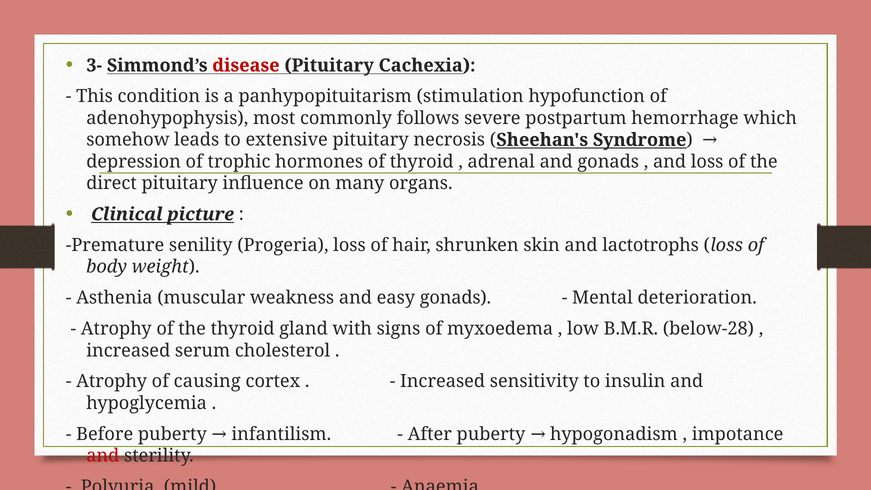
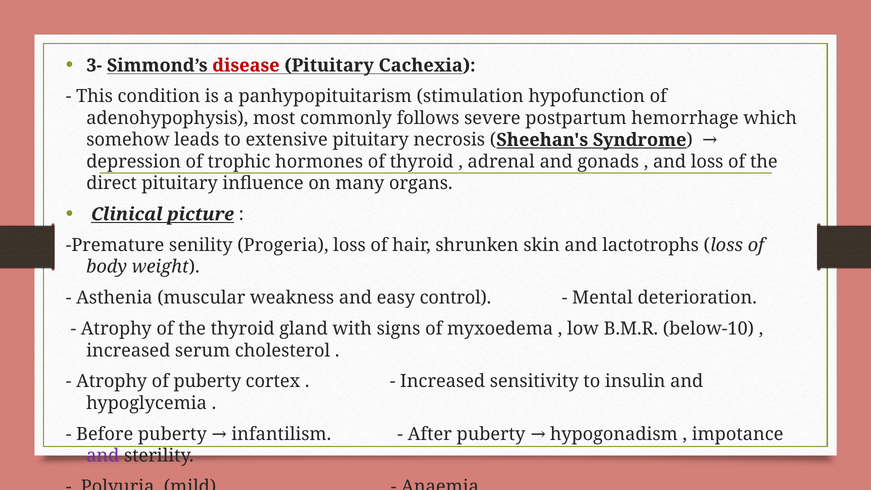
easy gonads: gonads -> control
below-28: below-28 -> below-10
of causing: causing -> puberty
and at (103, 456) colour: red -> purple
